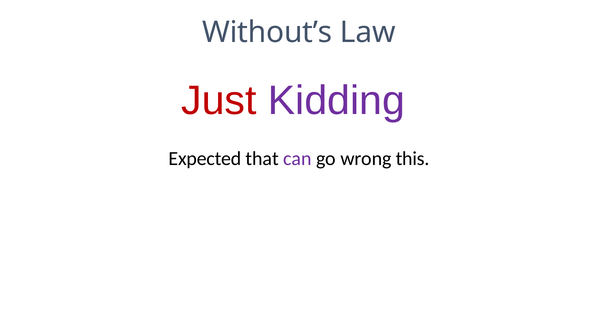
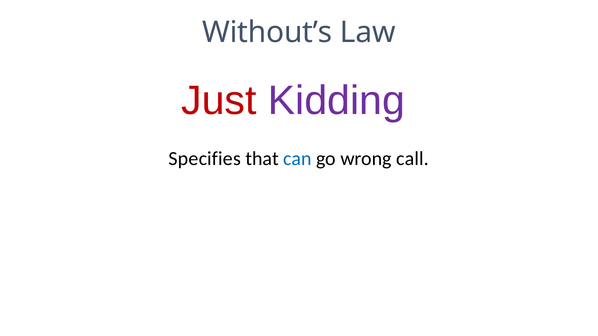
Expected: Expected -> Specifies
can colour: purple -> blue
this: this -> call
